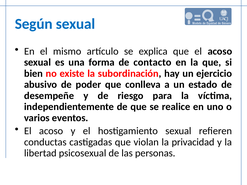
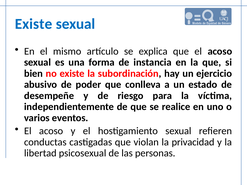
Según at (34, 24): Según -> Existe
contacto: contacto -> instancia
